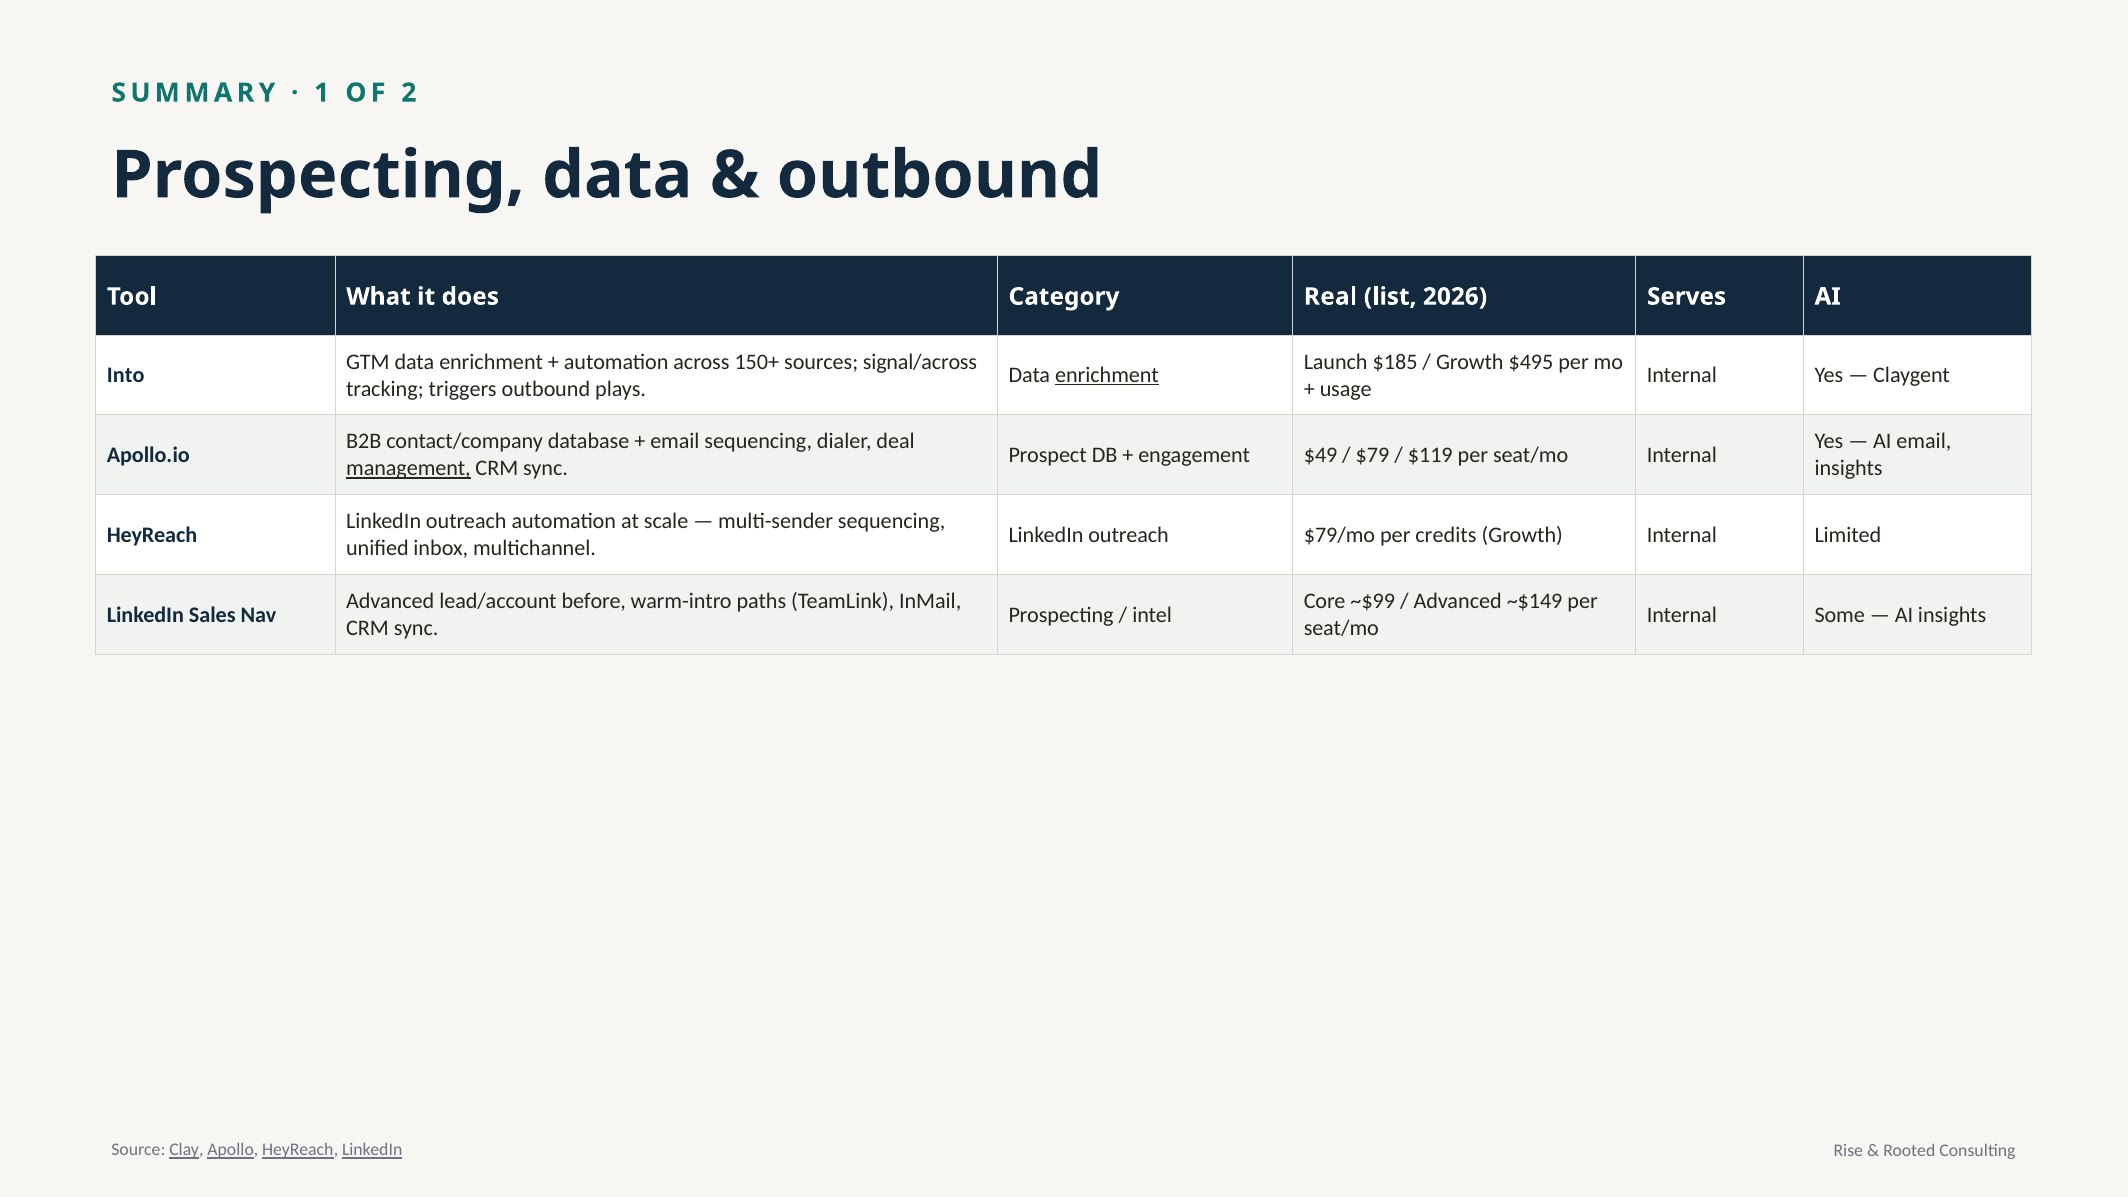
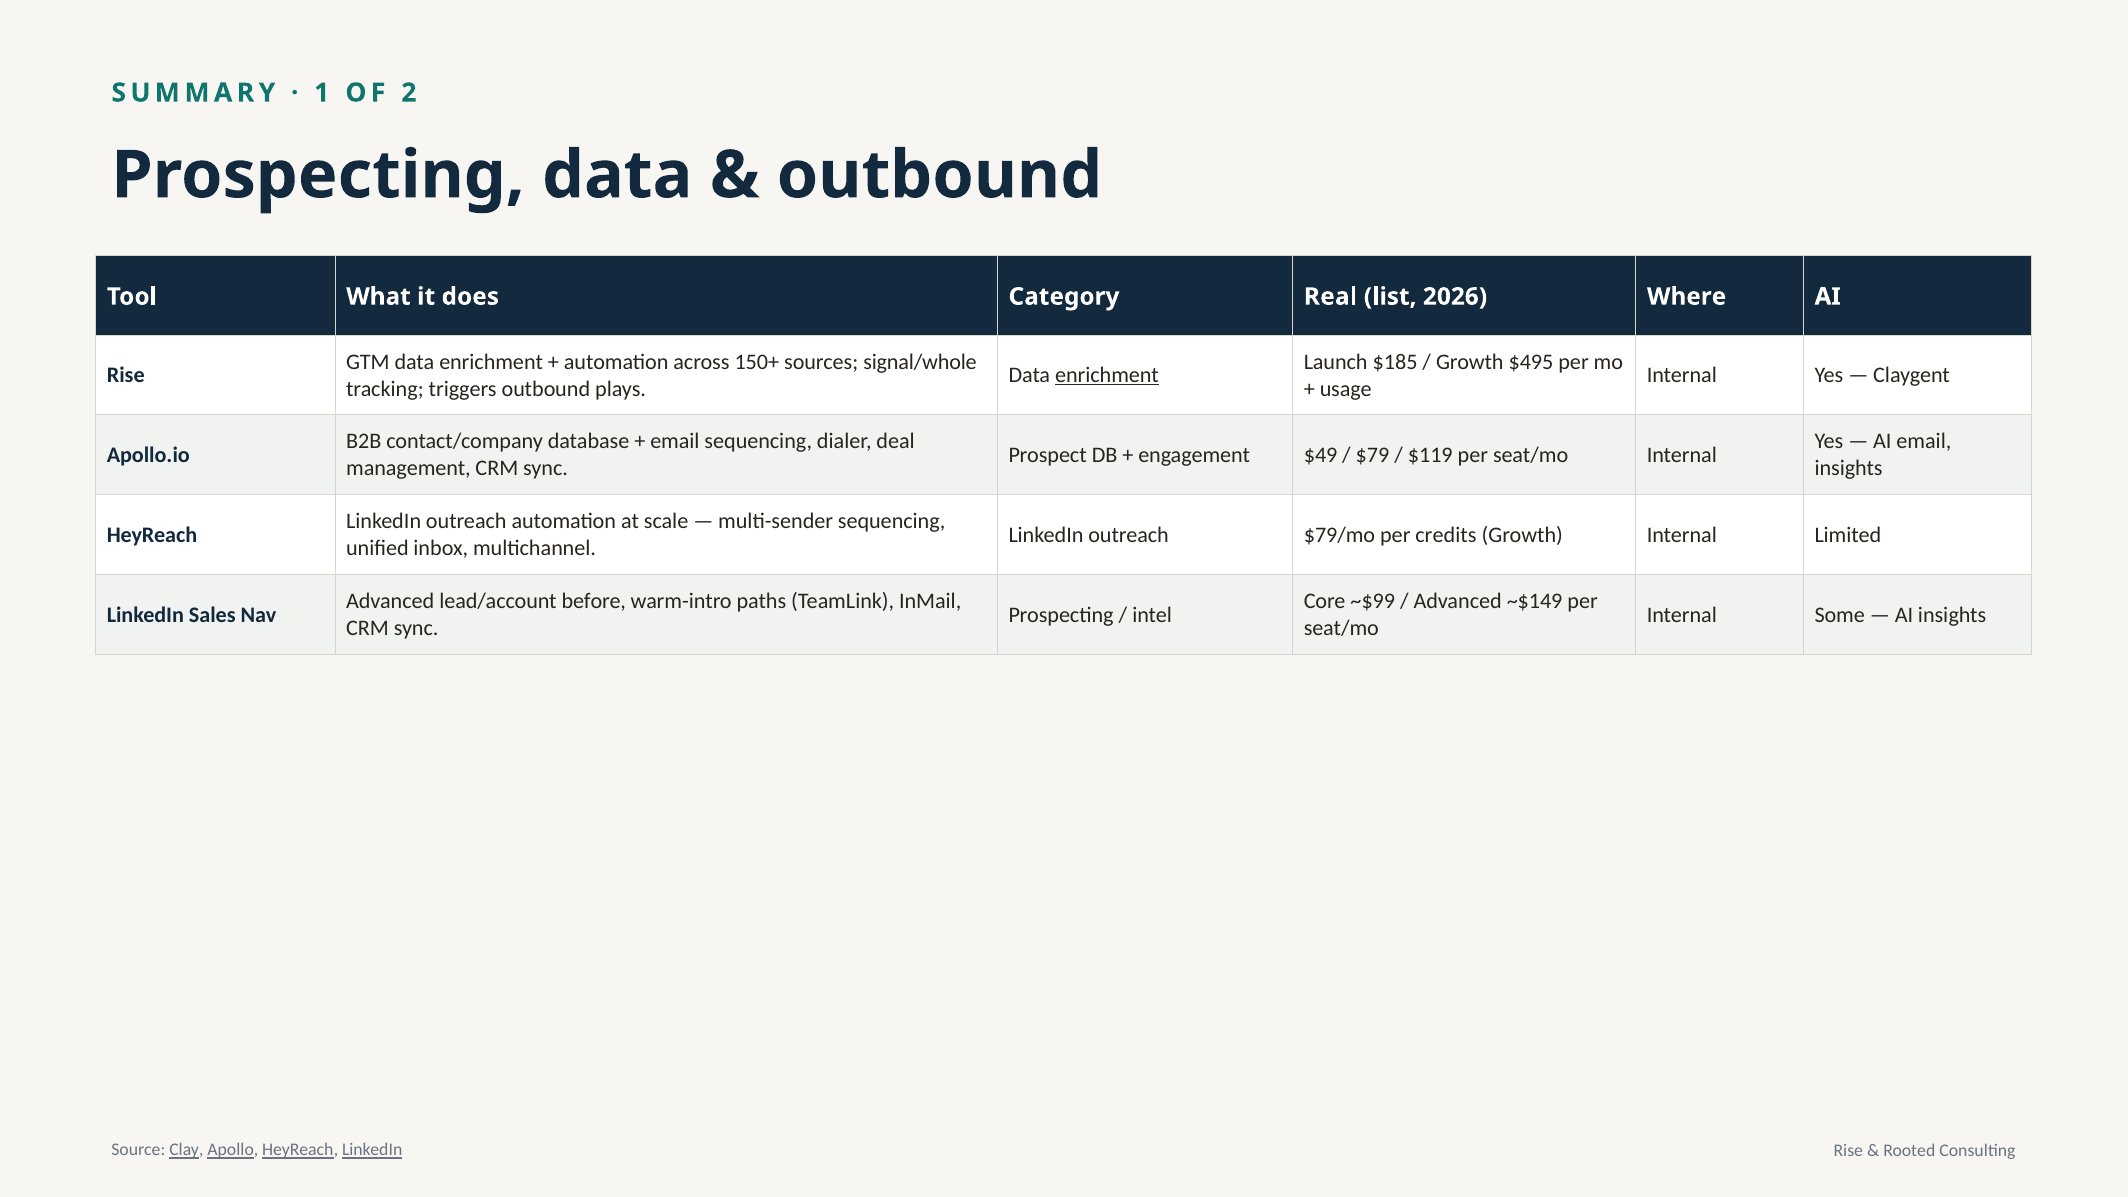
Serves: Serves -> Where
signal/across: signal/across -> signal/whole
Into at (126, 375): Into -> Rise
management underline: present -> none
